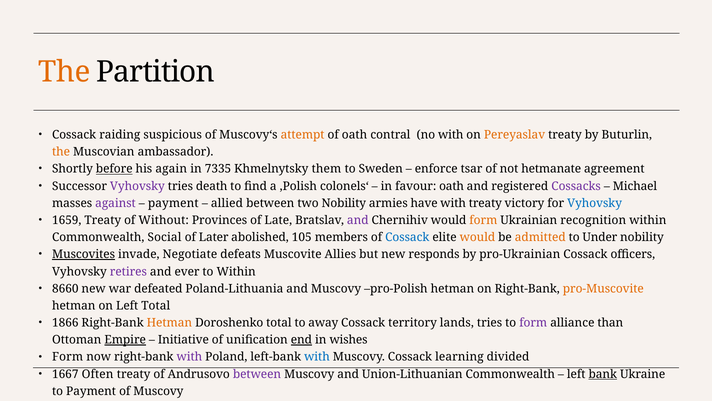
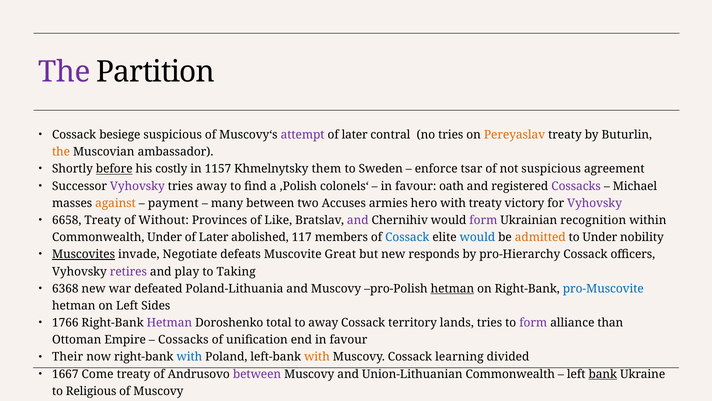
The at (65, 72) colour: orange -> purple
raiding: raiding -> besiege
attempt colour: orange -> purple
oath at (355, 135): oath -> later
no with: with -> tries
again: again -> costly
7335: 7335 -> 1157
not hetmanate: hetmanate -> suspicious
tries death: death -> away
against colour: purple -> orange
allied: allied -> many
two Nobility: Nobility -> Accuses
have: have -> hero
Vyhovsky at (595, 203) colour: blue -> purple
1659: 1659 -> 6658
Late: Late -> Like
form at (483, 220) colour: orange -> purple
Commonwealth Social: Social -> Under
105: 105 -> 117
would at (477, 237) colour: orange -> blue
Allies: Allies -> Great
pro-Ukrainian: pro-Ukrainian -> pro-Hierarchy
ever: ever -> play
to Within: Within -> Taking
8660: 8660 -> 6368
hetman at (452, 288) underline: none -> present
pro-Muscovite colour: orange -> blue
Left Total: Total -> Sides
1866: 1866 -> 1766
Hetman at (169, 322) colour: orange -> purple
Empire underline: present -> none
Initiative at (183, 340): Initiative -> Cossacks
end underline: present -> none
wishes at (349, 340): wishes -> favour
Form at (68, 357): Form -> Their
with at (189, 357) colour: purple -> blue
with at (317, 357) colour: blue -> orange
Often: Often -> Come
to Payment: Payment -> Religious
